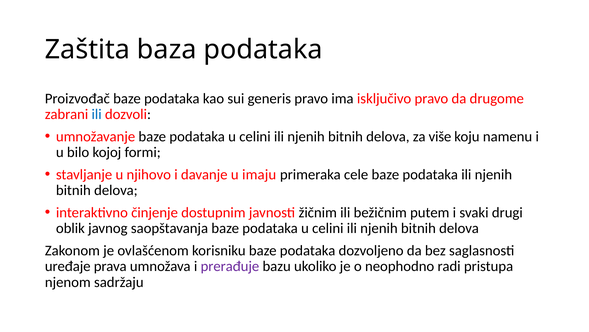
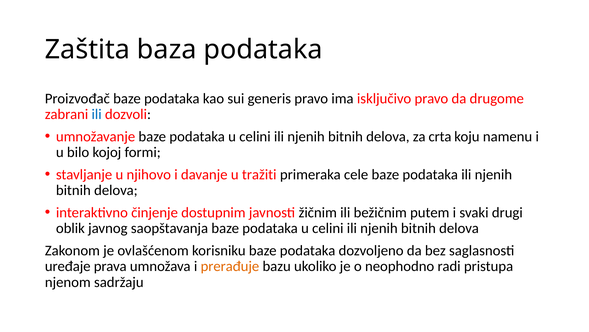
više: više -> crta
imaju: imaju -> tražiti
prerađuje colour: purple -> orange
